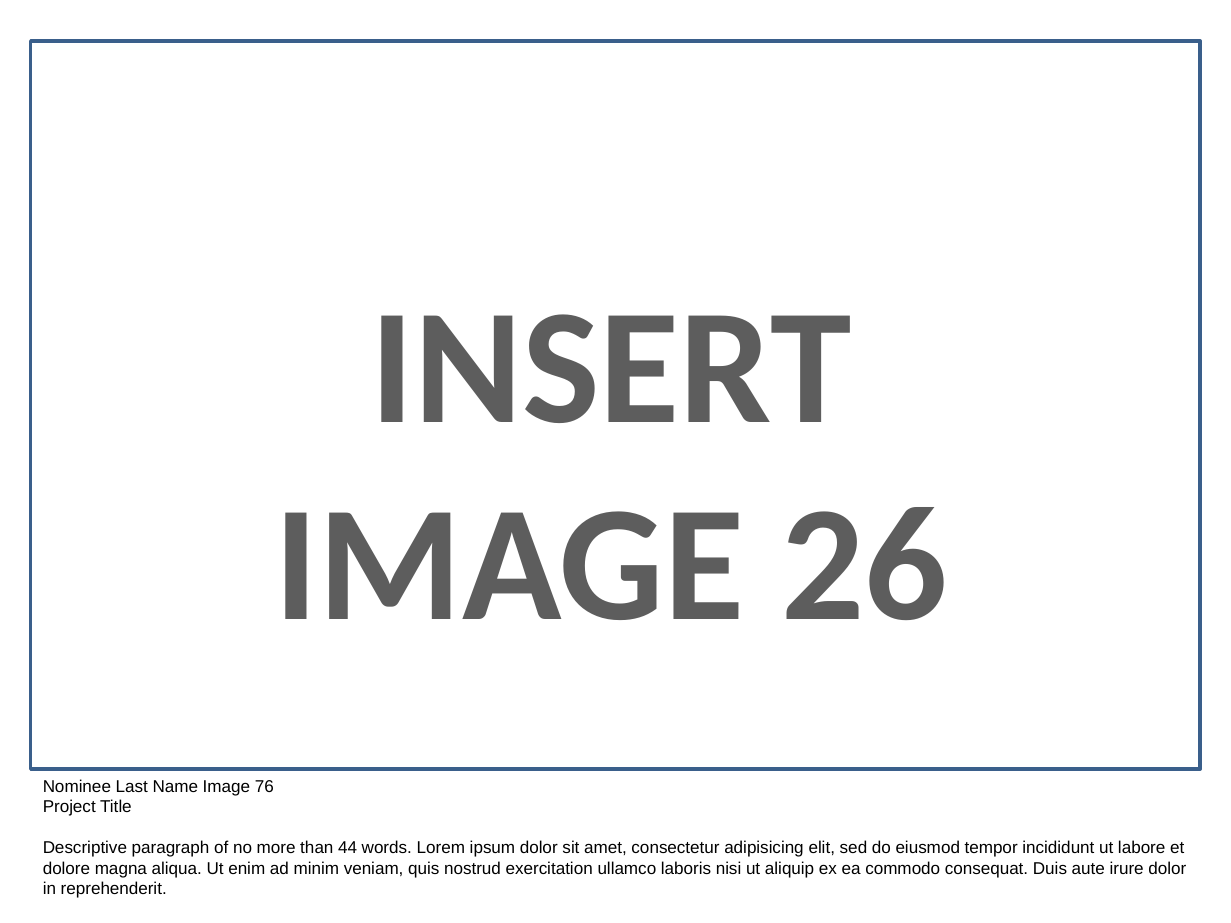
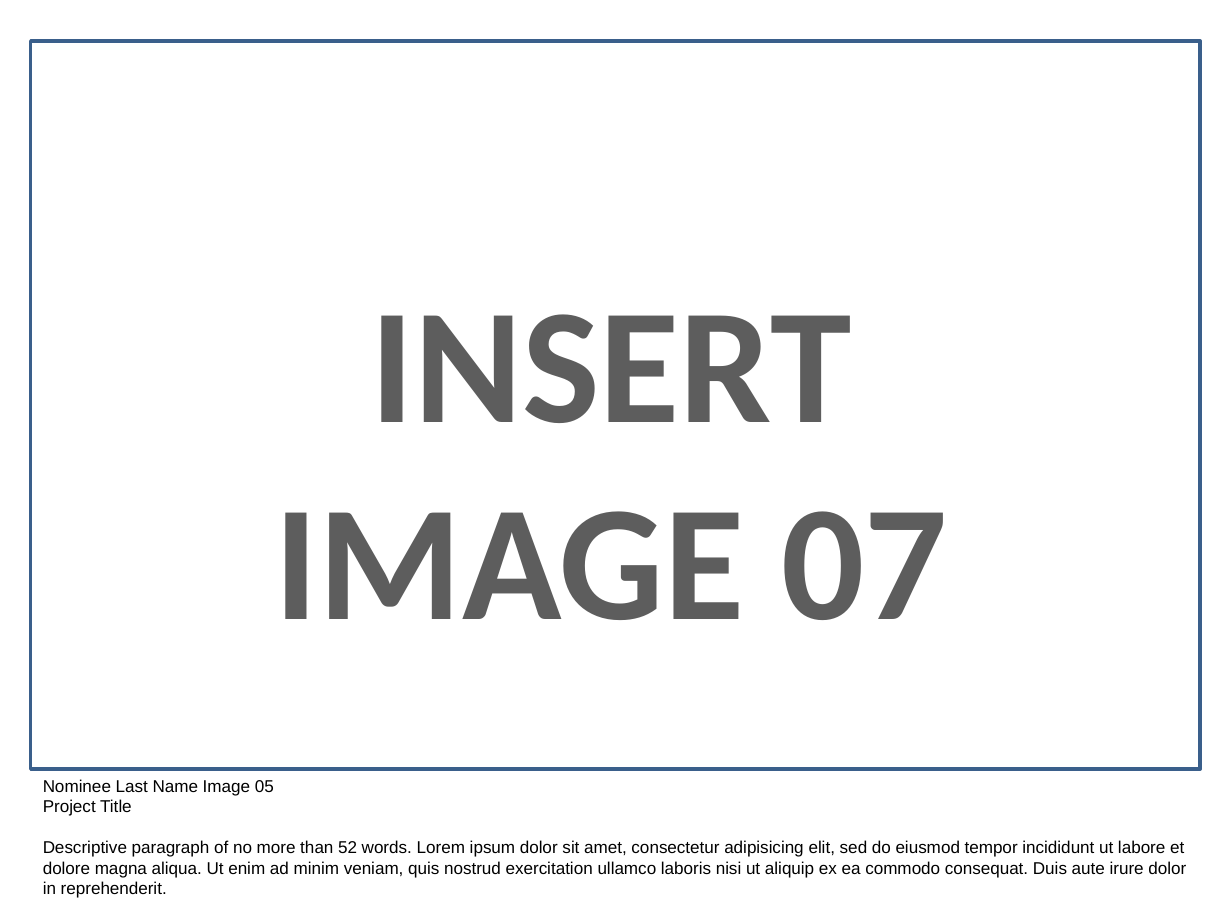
26: 26 -> 07
76: 76 -> 05
44: 44 -> 52
